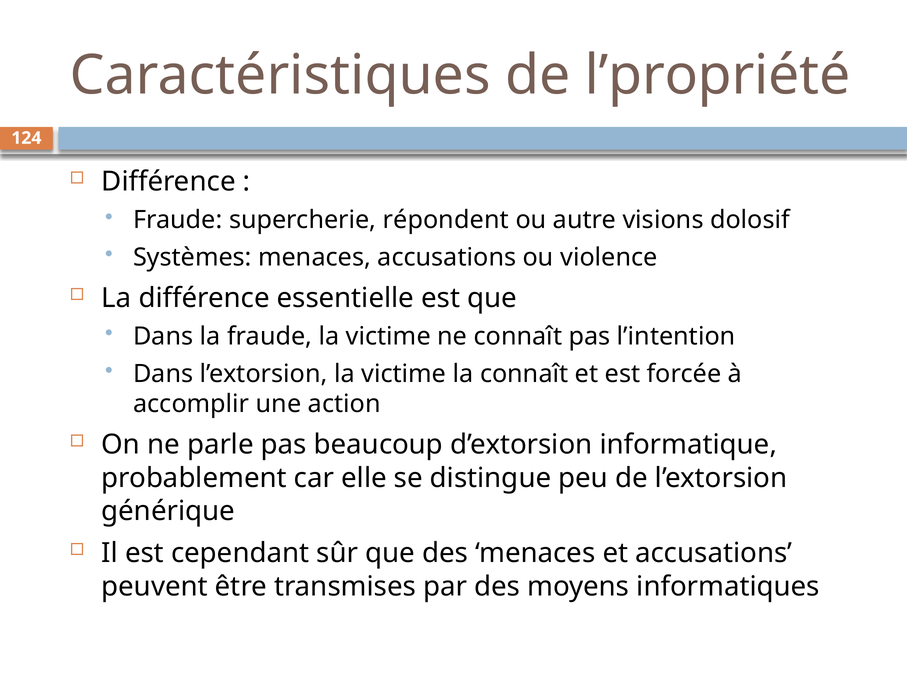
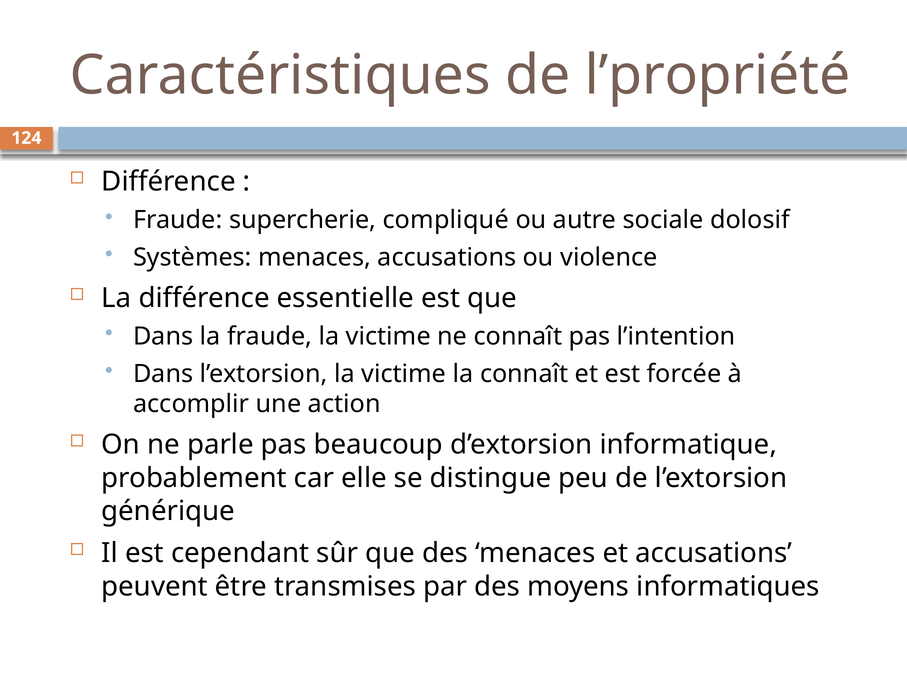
répondent: répondent -> compliqué
visions: visions -> sociale
